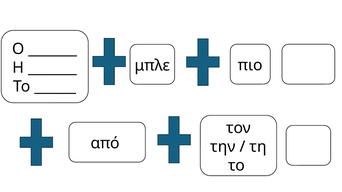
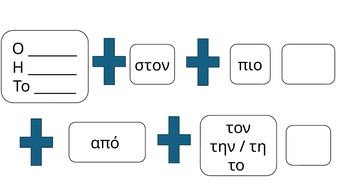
μπλε: μπλε -> στον
